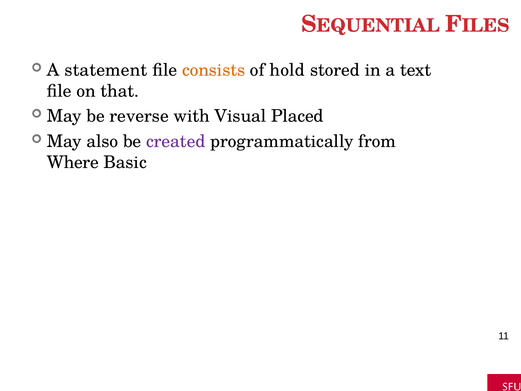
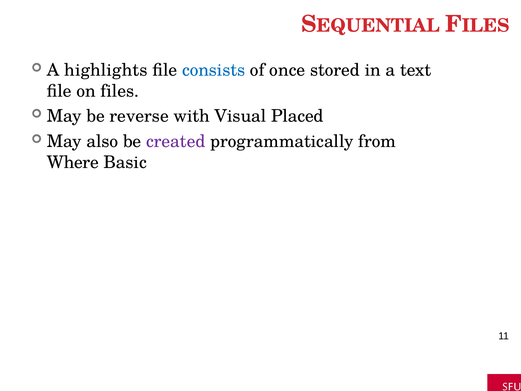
statement: statement -> highlights
consists colour: orange -> blue
hold: hold -> once
that: that -> files
